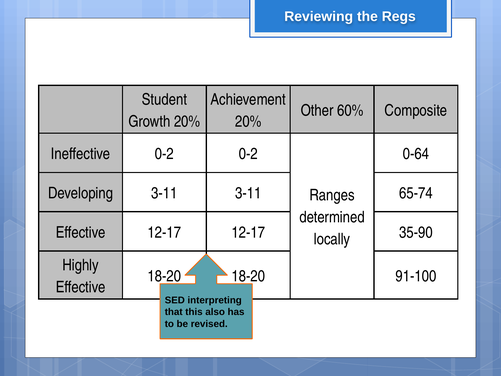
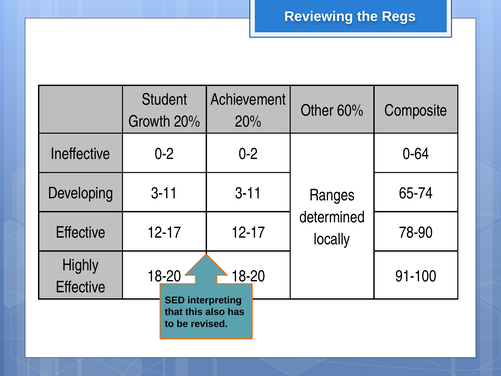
35-90: 35-90 -> 78-90
